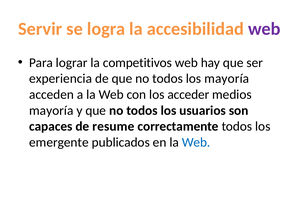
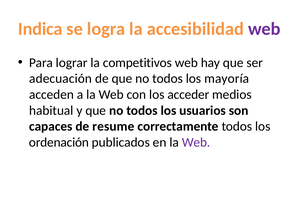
Servir: Servir -> Indica
experiencia: experiencia -> adecuación
mayoría at (51, 111): mayoría -> habitual
emergente: emergente -> ordenación
Web at (196, 142) colour: blue -> purple
